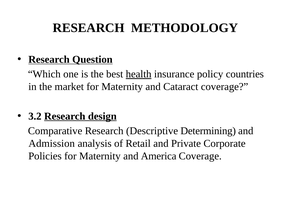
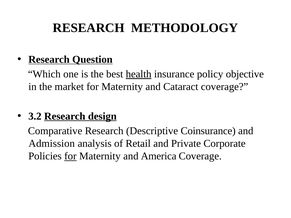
countries: countries -> objective
Determining: Determining -> Coinsurance
for at (70, 156) underline: none -> present
